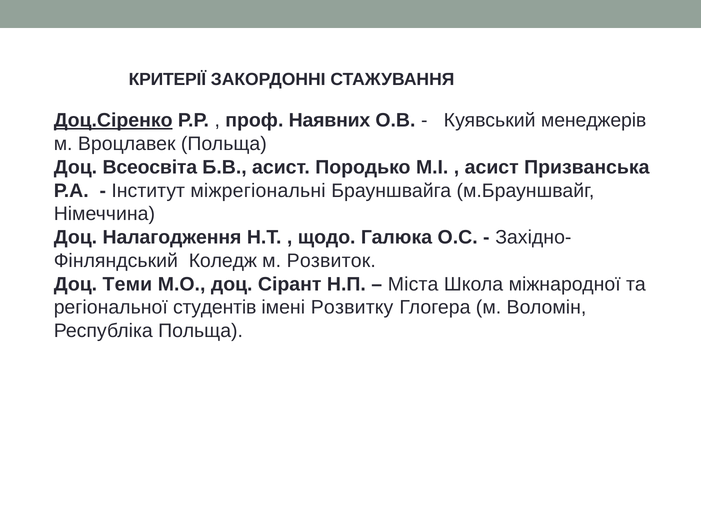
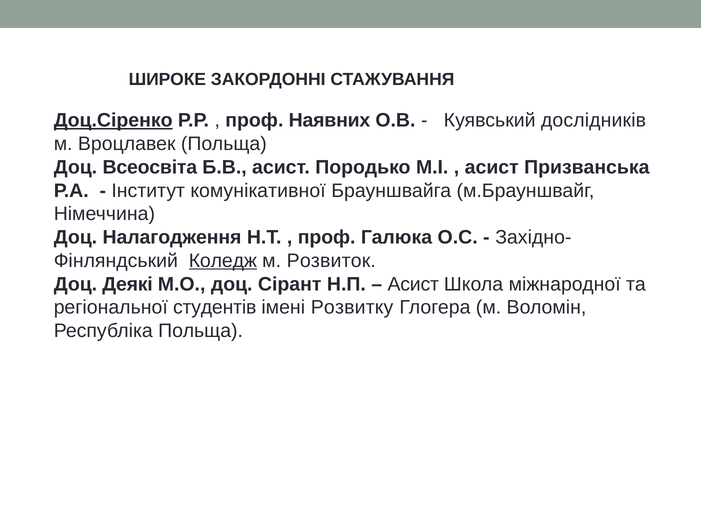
КРИТЕРІЇ: КРИТЕРІЇ -> ШИРОКЕ
менеджерів: менеджерів -> дослідників
міжрегіональні: міжрегіональні -> комунікативної
щодо at (327, 237): щодо -> проф
Коледж underline: none -> present
Теми: Теми -> Деякі
Міста at (413, 284): Міста -> Асист
